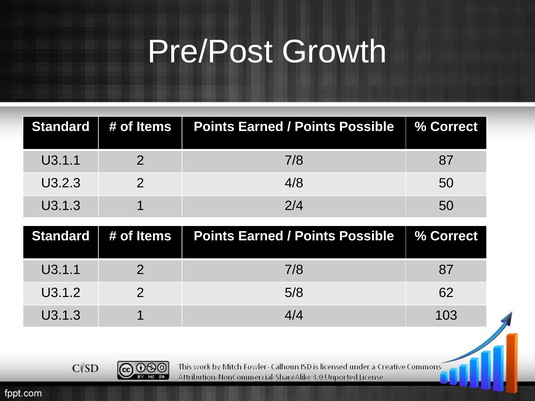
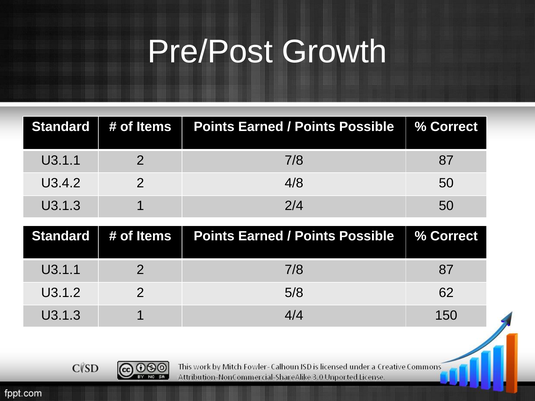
U3.2.3: U3.2.3 -> U3.4.2
103: 103 -> 150
